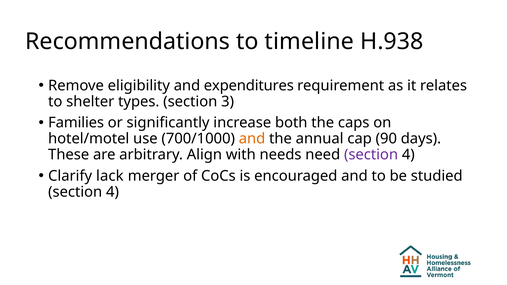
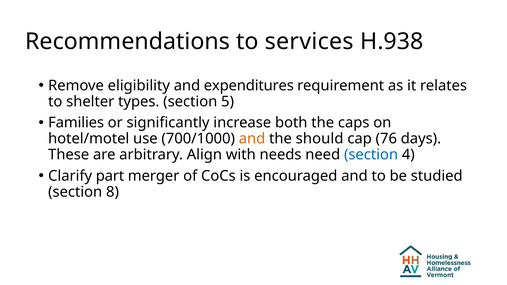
timeline: timeline -> services
3: 3 -> 5
annual: annual -> should
90: 90 -> 76
section at (371, 155) colour: purple -> blue
lack: lack -> part
4 at (113, 192): 4 -> 8
